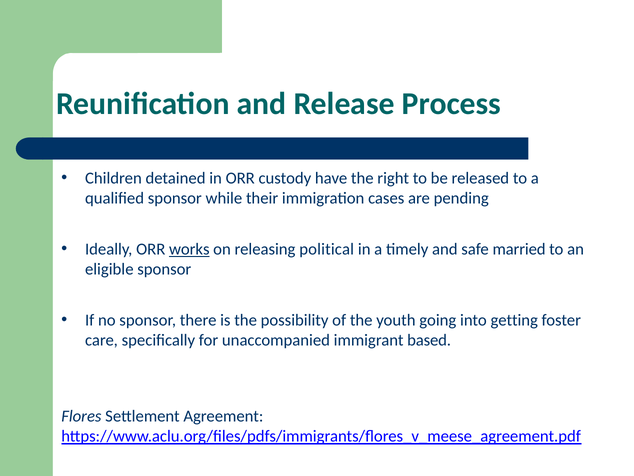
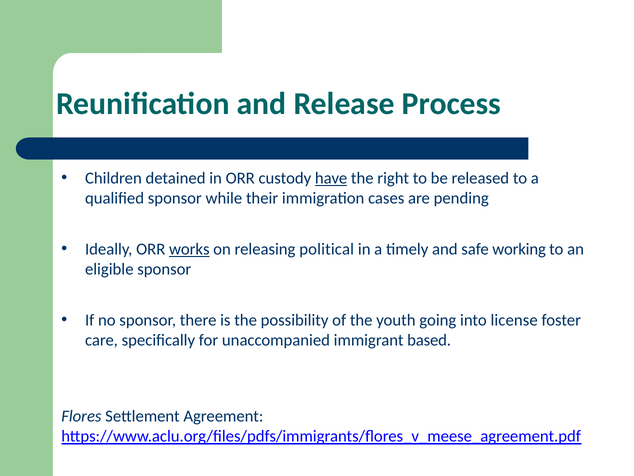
have underline: none -> present
married: married -> working
getting: getting -> license
